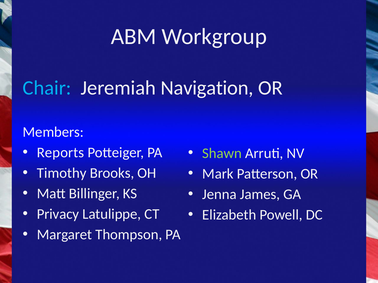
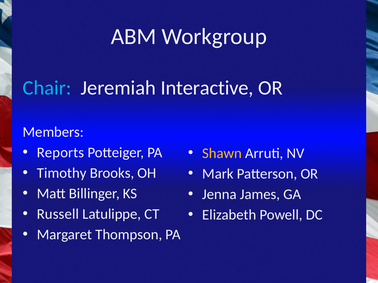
Navigation: Navigation -> Interactive
Shawn colour: light green -> yellow
Privacy: Privacy -> Russell
